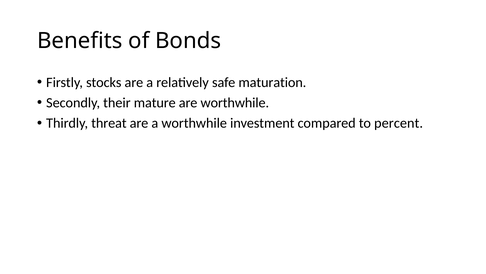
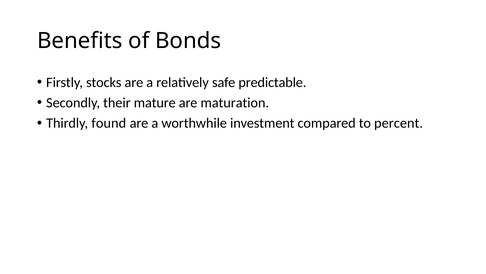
maturation: maturation -> predictable
are worthwhile: worthwhile -> maturation
threat: threat -> found
